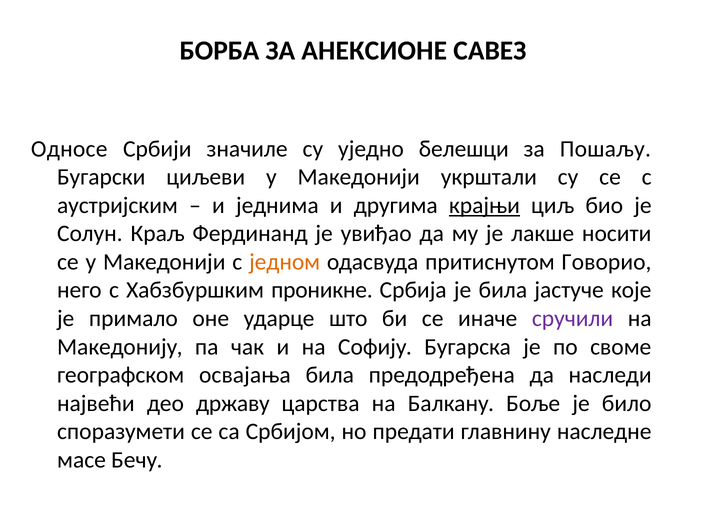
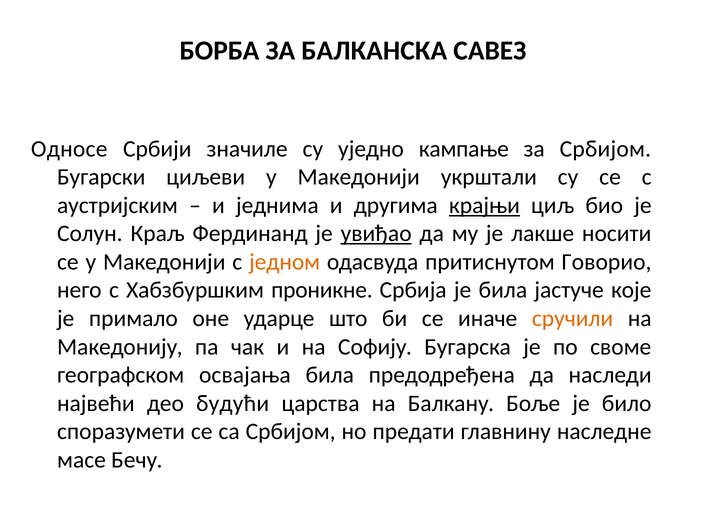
АНЕКСИОНЕ: АНЕКСИОНЕ -> БАЛКАНСКА
белешци: белешци -> кампање
за Пошаљу: Пошаљу -> Србијом
увиђао underline: none -> present
сручили colour: purple -> orange
државу: државу -> будући
